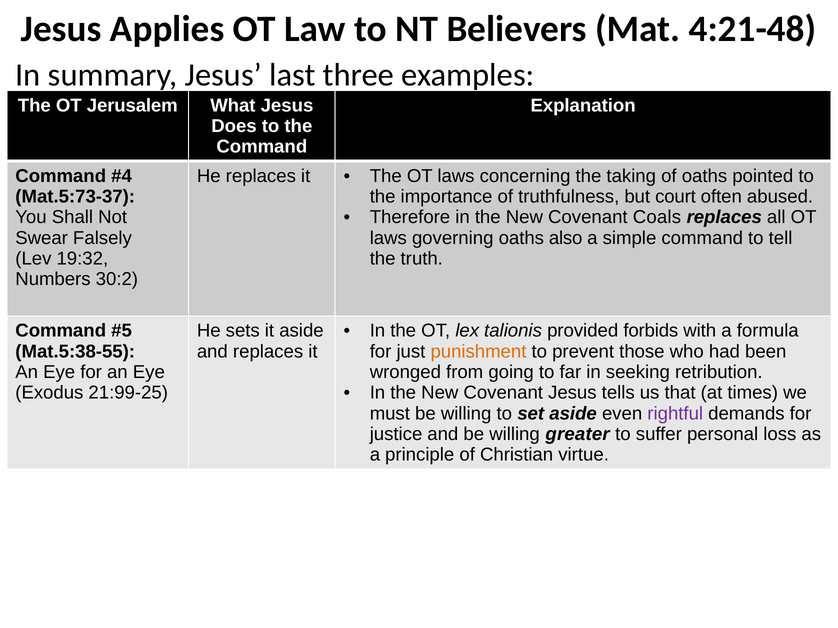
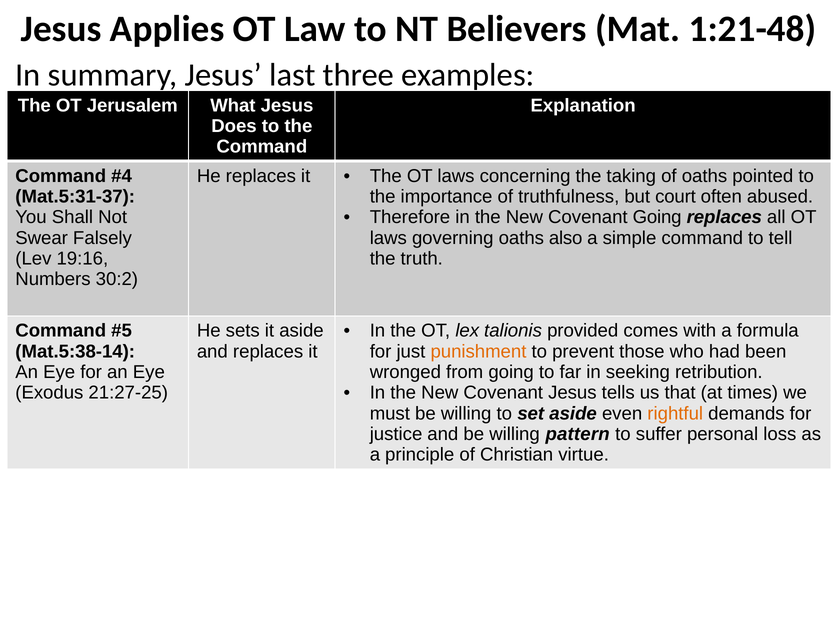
4:21-48: 4:21-48 -> 1:21-48
Mat.5:73-37: Mat.5:73-37 -> Mat.5:31-37
Covenant Coals: Coals -> Going
19:32: 19:32 -> 19:16
forbids: forbids -> comes
Mat.5:38-55: Mat.5:38-55 -> Mat.5:38-14
21:99-25: 21:99-25 -> 21:27-25
rightful colour: purple -> orange
greater: greater -> pattern
